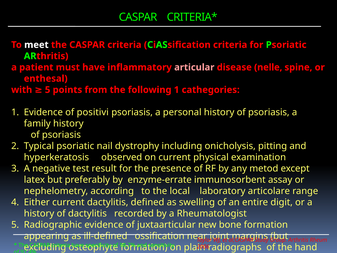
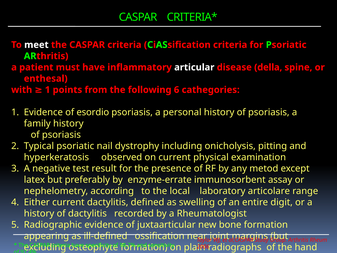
articular colour: pink -> white
nelle: nelle -> della
with 5: 5 -> 1
following 1: 1 -> 6
positivi: positivi -> esordio
